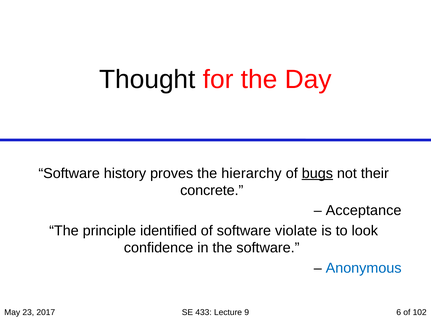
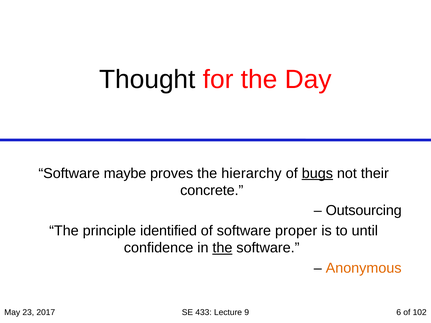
history: history -> maybe
Acceptance: Acceptance -> Outsourcing
violate: violate -> proper
look: look -> until
the at (222, 248) underline: none -> present
Anonymous colour: blue -> orange
